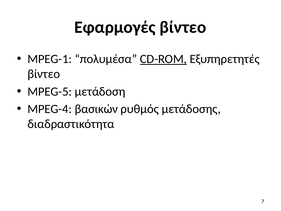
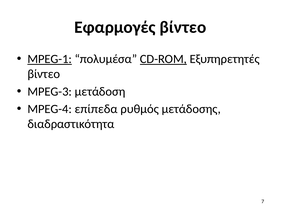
MPEG-1 underline: none -> present
MPEG-5: MPEG-5 -> MPEG-3
βασικών: βασικών -> επίπεδα
